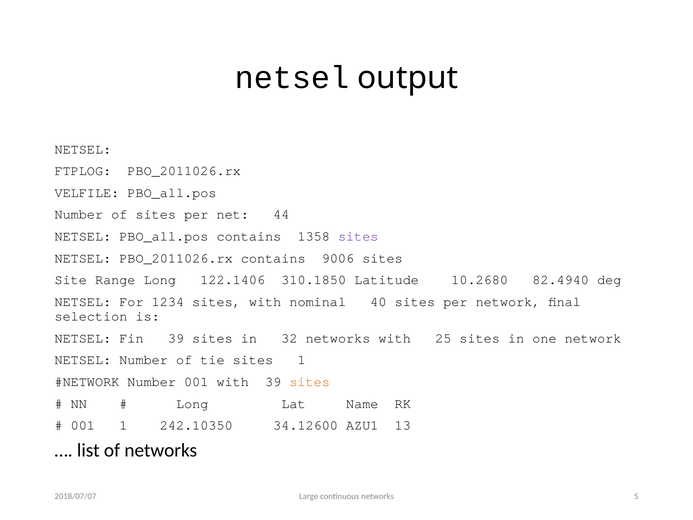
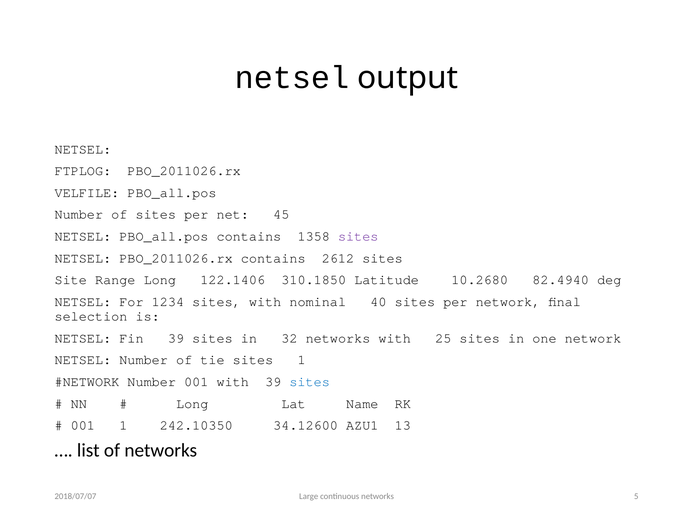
44: 44 -> 45
9006: 9006 -> 2612
sites at (310, 382) colour: orange -> blue
